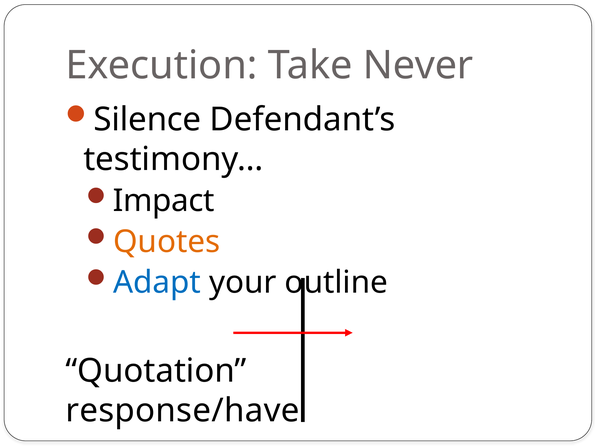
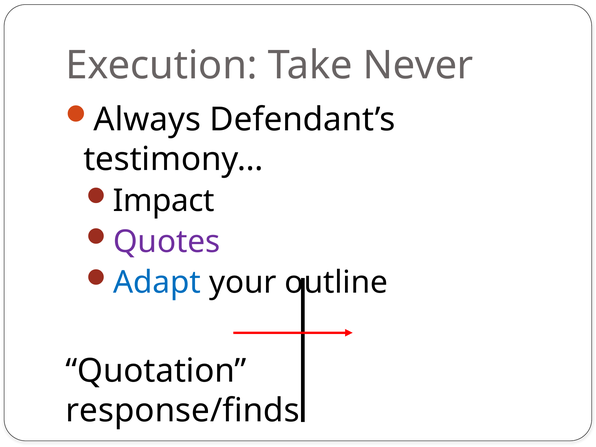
Silence: Silence -> Always
Quotes colour: orange -> purple
response/have: response/have -> response/finds
